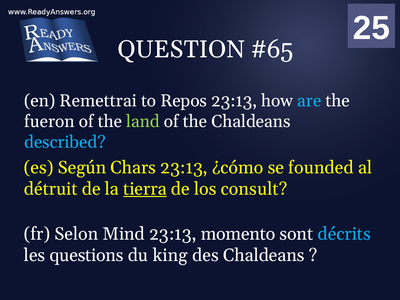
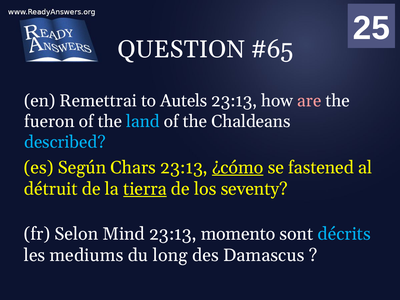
Repos: Repos -> Autels
are colour: light blue -> pink
land colour: light green -> light blue
¿cómo underline: none -> present
founded: founded -> fastened
consult: consult -> seventy
questions: questions -> mediums
king: king -> long
des Chaldeans: Chaldeans -> Damascus
